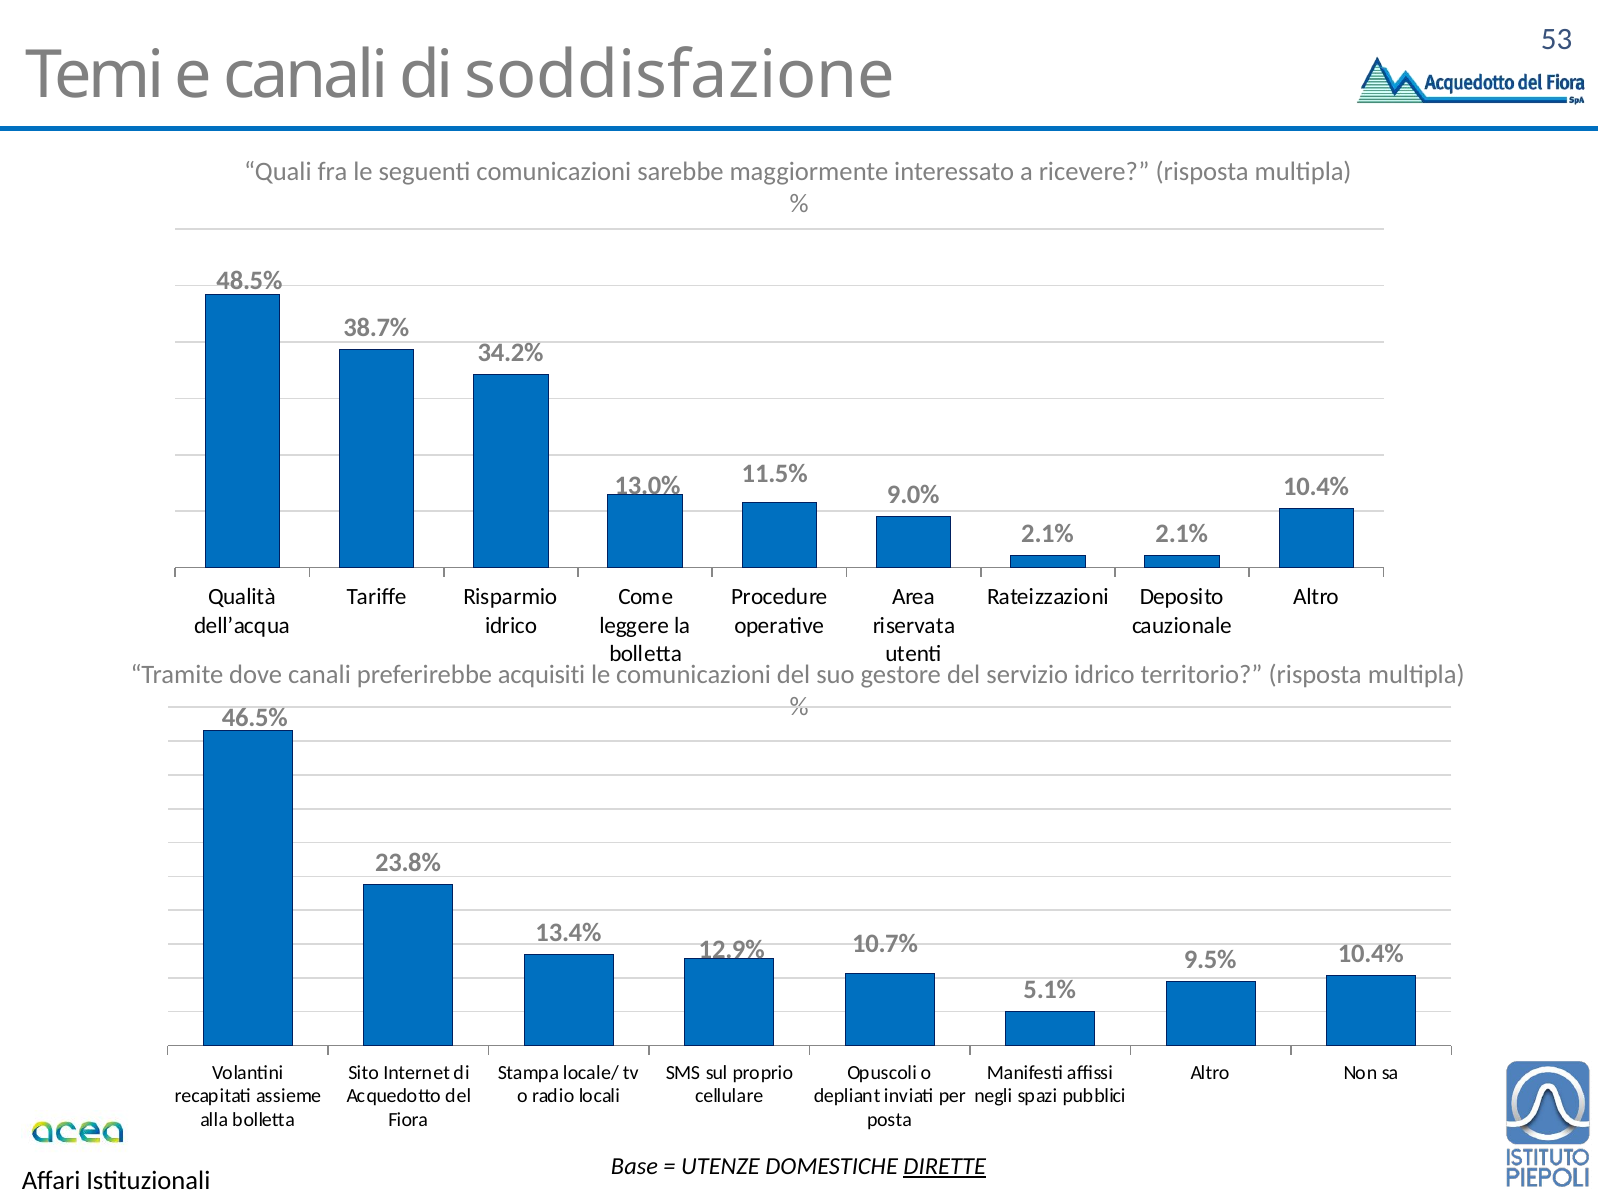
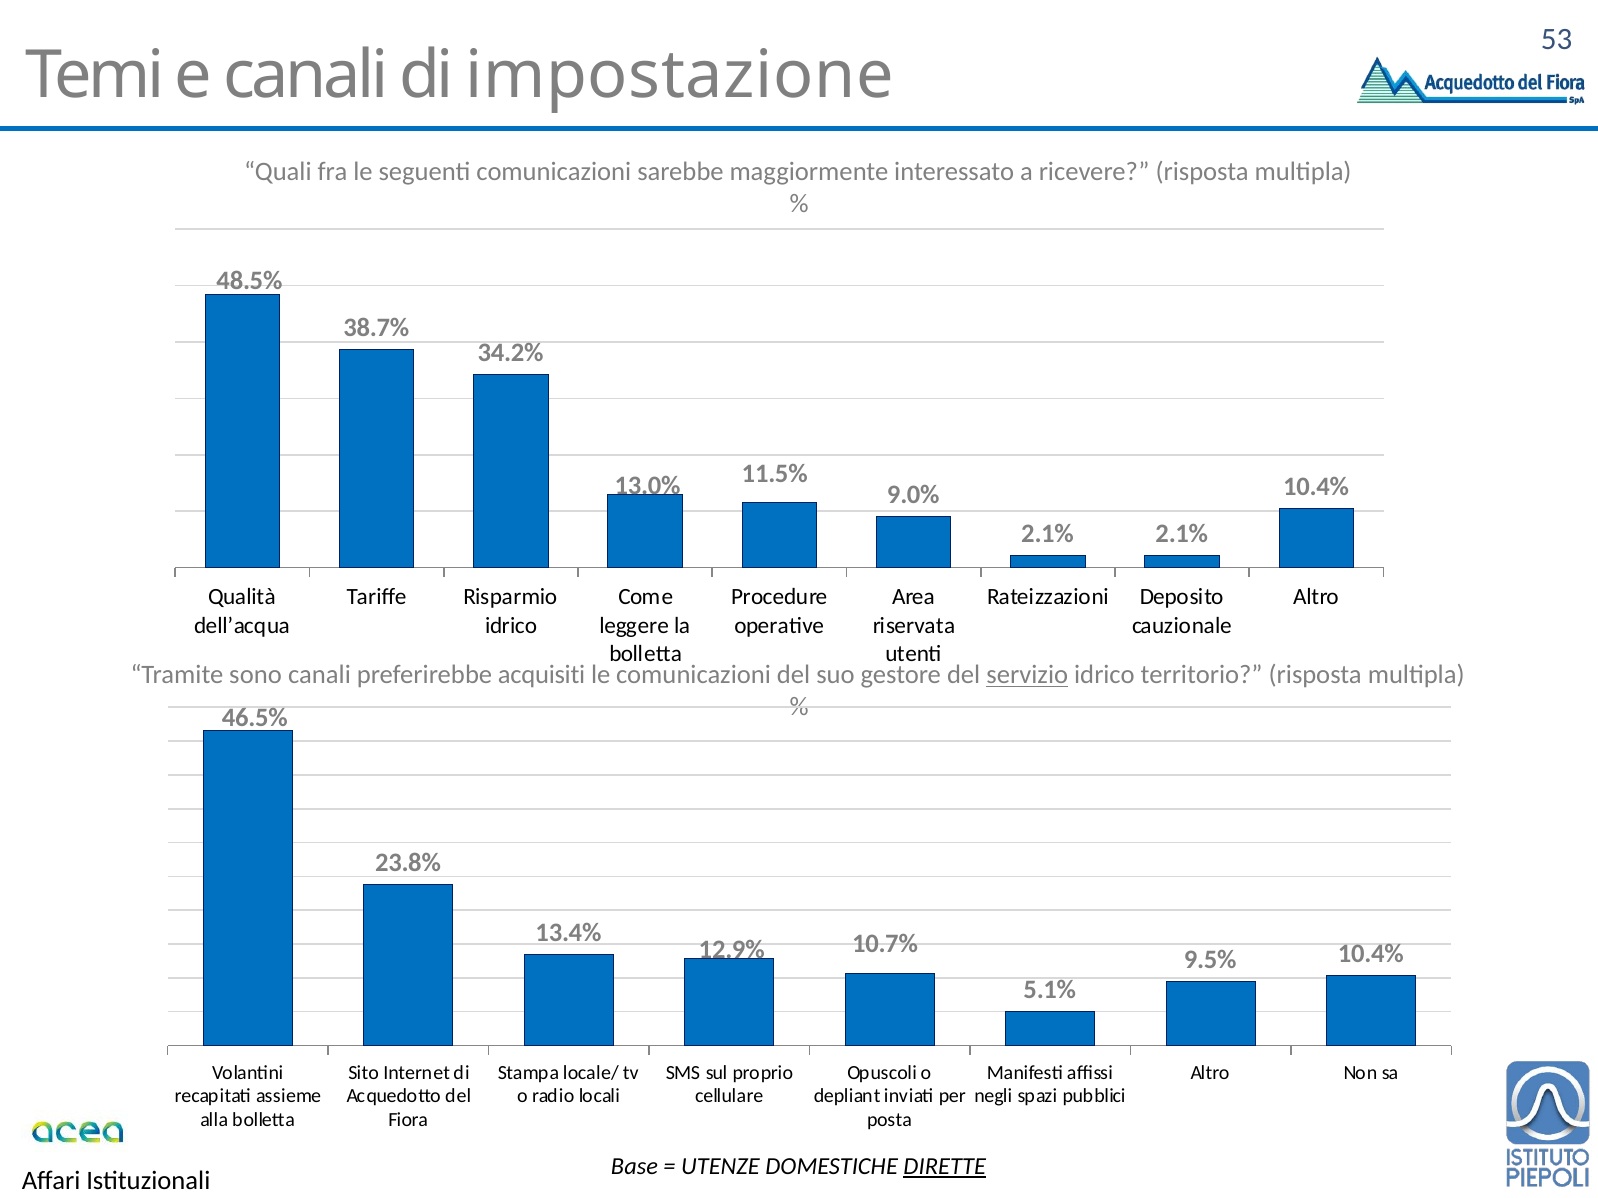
soddisfazione: soddisfazione -> impostazione
dove: dove -> sono
servizio underline: none -> present
